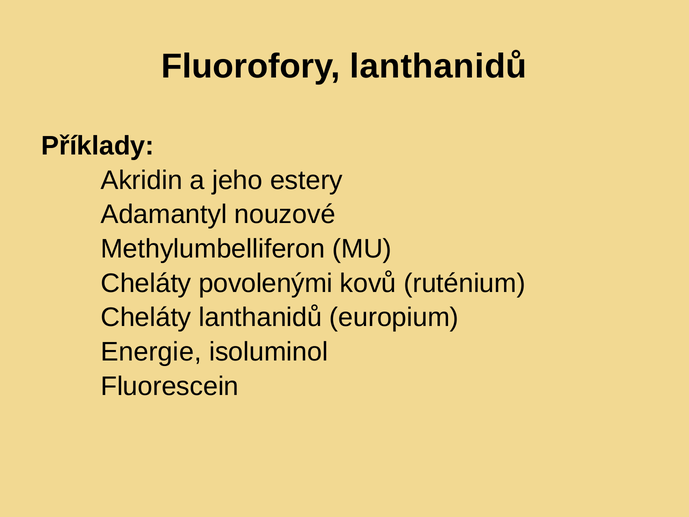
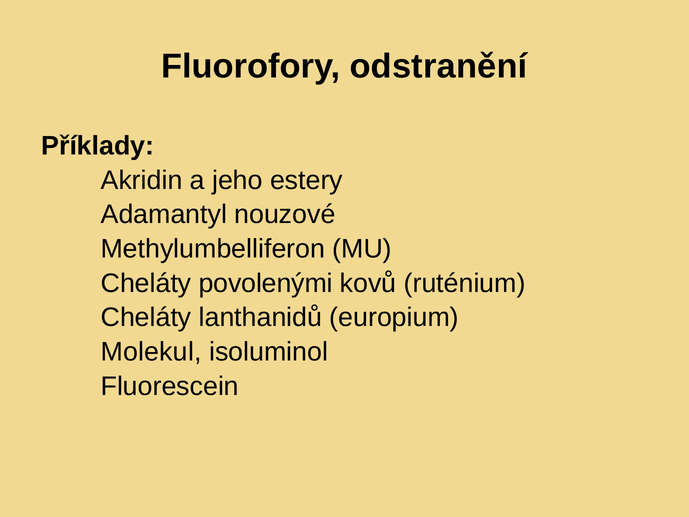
Fluorofory lanthanidů: lanthanidů -> odstranění
Energie: Energie -> Molekul
